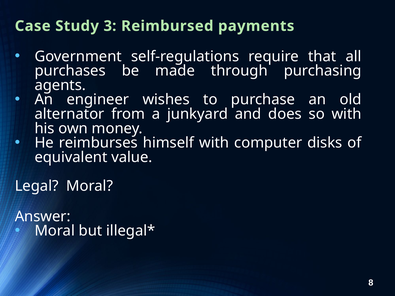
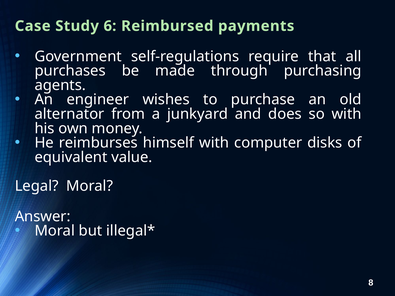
3: 3 -> 6
